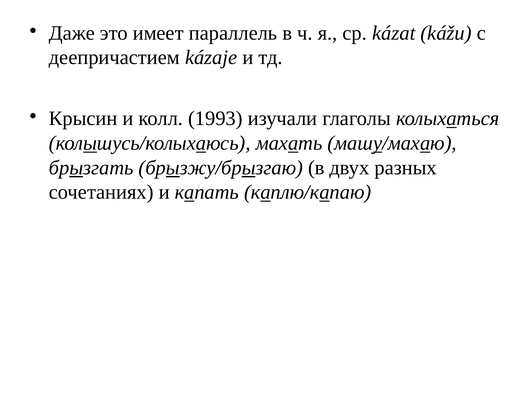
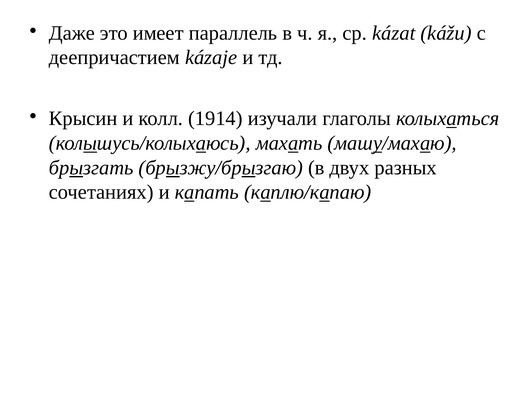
1993: 1993 -> 1914
